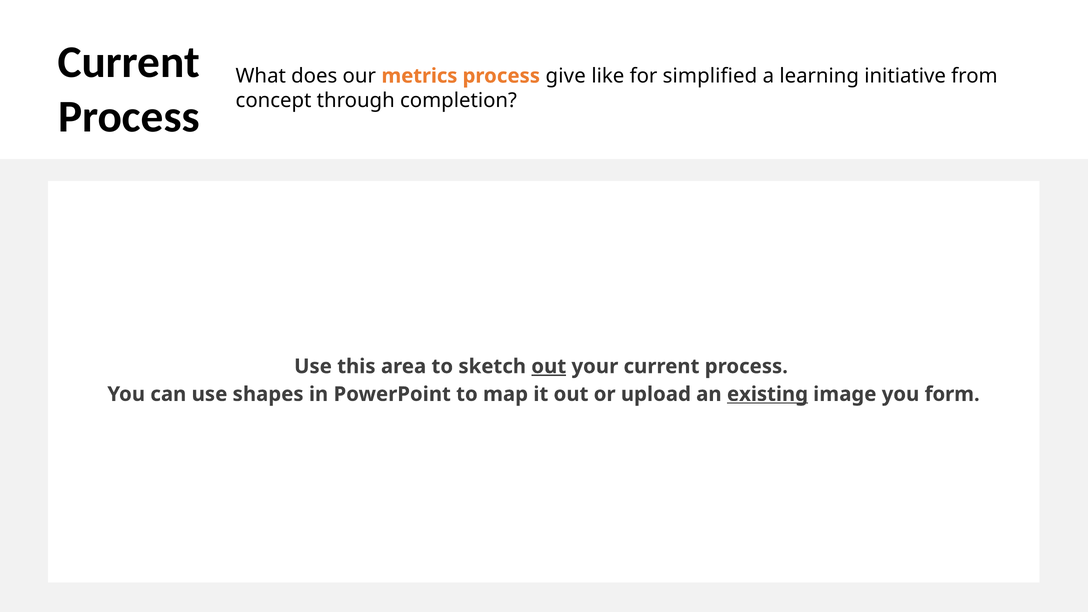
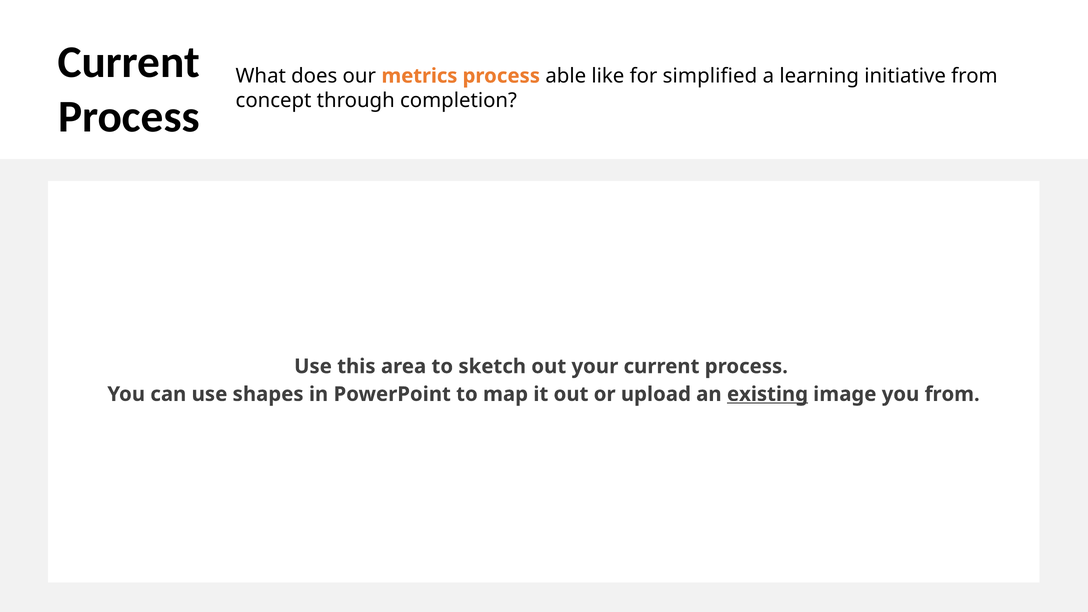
give: give -> able
out at (549, 366) underline: present -> none
you form: form -> from
